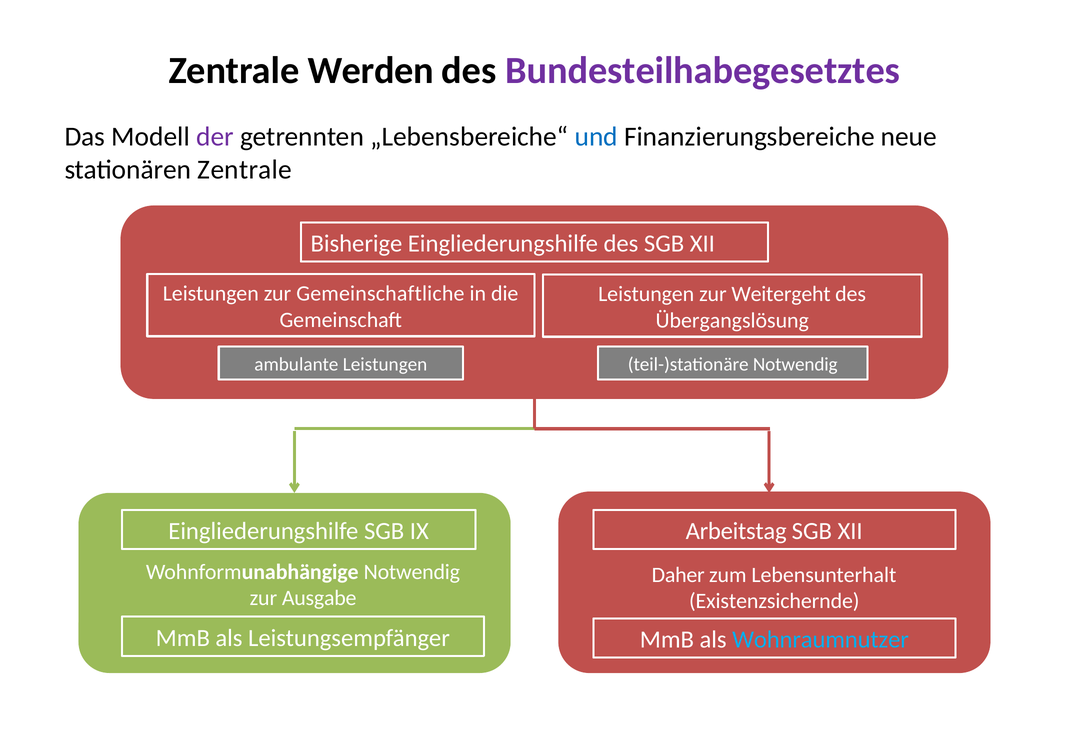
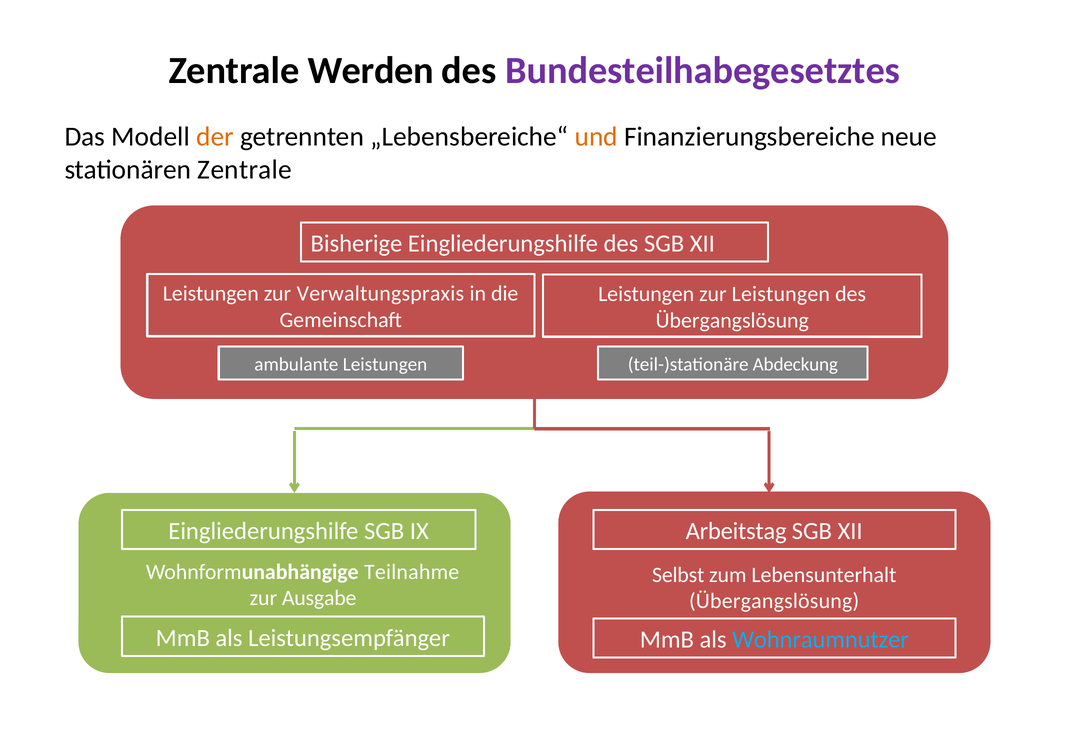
der colour: purple -> orange
und colour: blue -> orange
Gemeinschaftliche: Gemeinschaftliche -> Verwaltungspraxis
zur Weitergeht: Weitergeht -> Leistungen
teil-)stationäre Notwendig: Notwendig -> Abdeckung
Wohnformunabhängige Notwendig: Notwendig -> Teilnahme
Daher: Daher -> Selbst
Existenzsichernde at (774, 601): Existenzsichernde -> Übergangslösung
